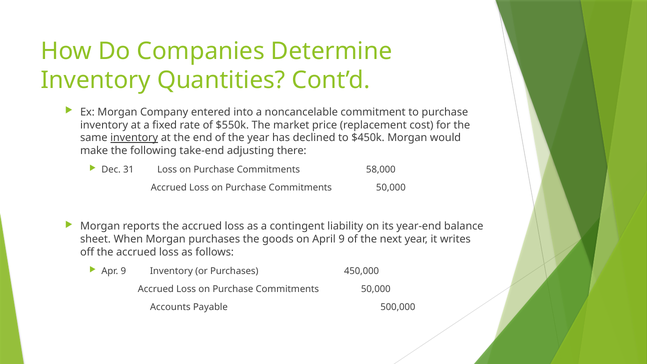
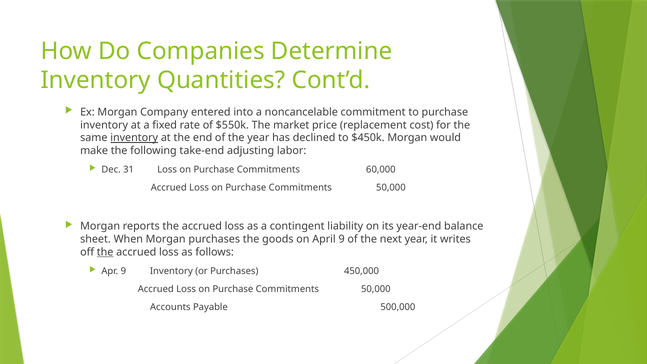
there: there -> labor
58,000: 58,000 -> 60,000
the at (105, 252) underline: none -> present
